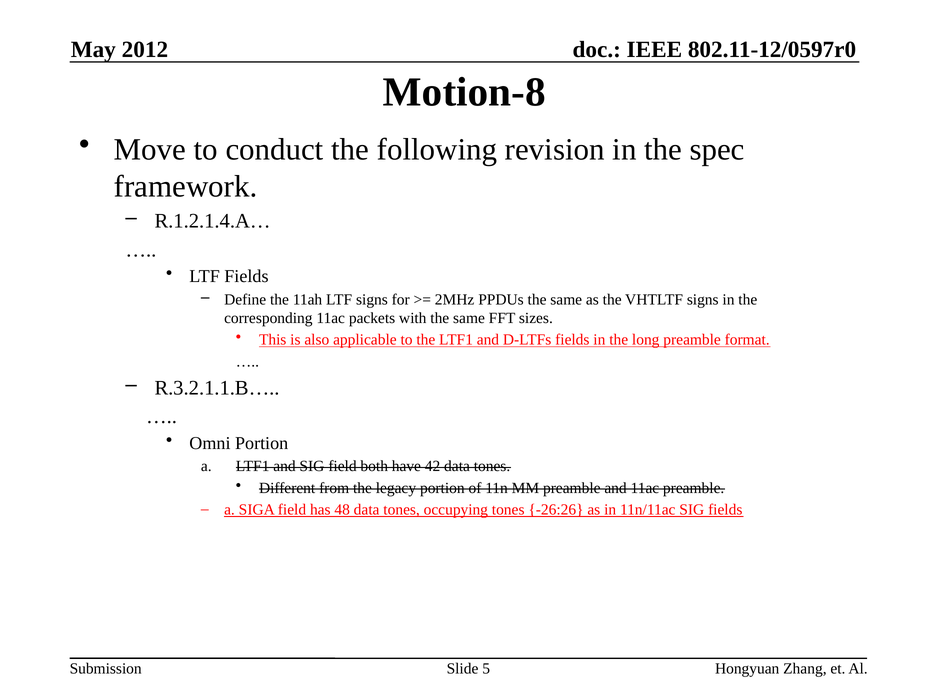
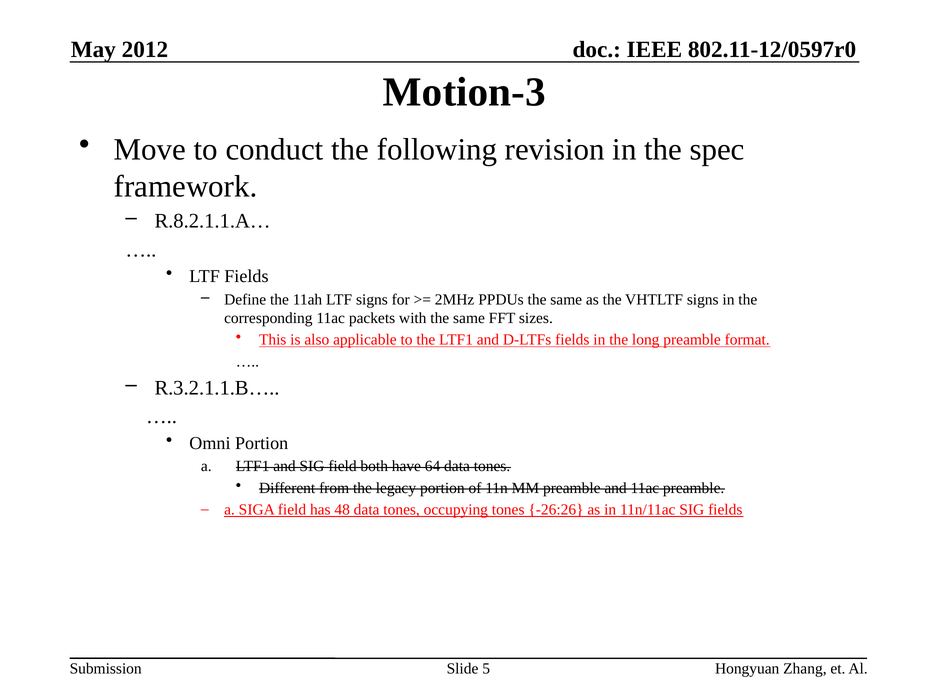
Motion-8: Motion-8 -> Motion-3
R.1.2.1.4.A…: R.1.2.1.4.A… -> R.8.2.1.1.A…
42: 42 -> 64
